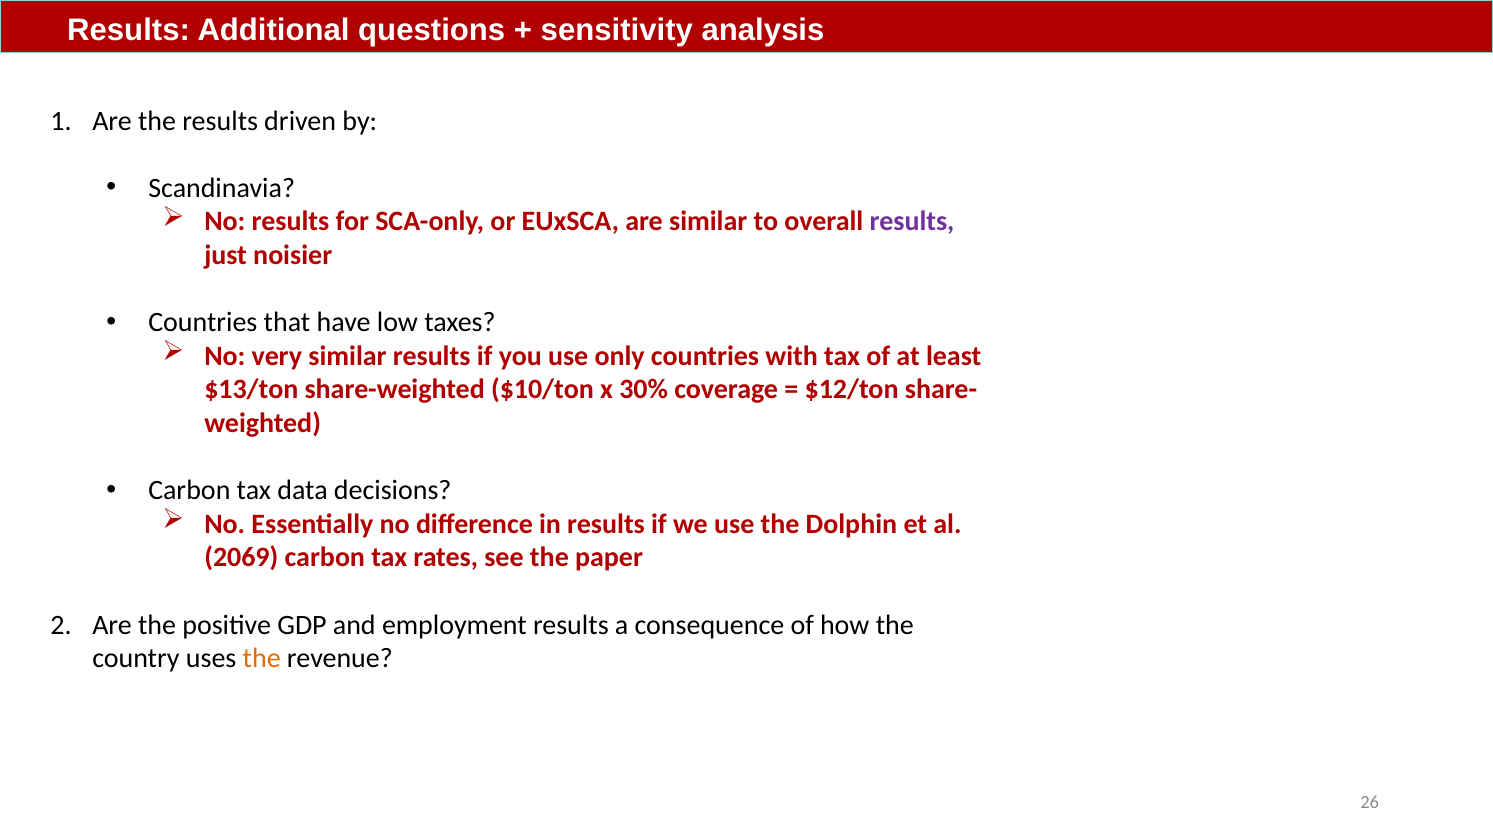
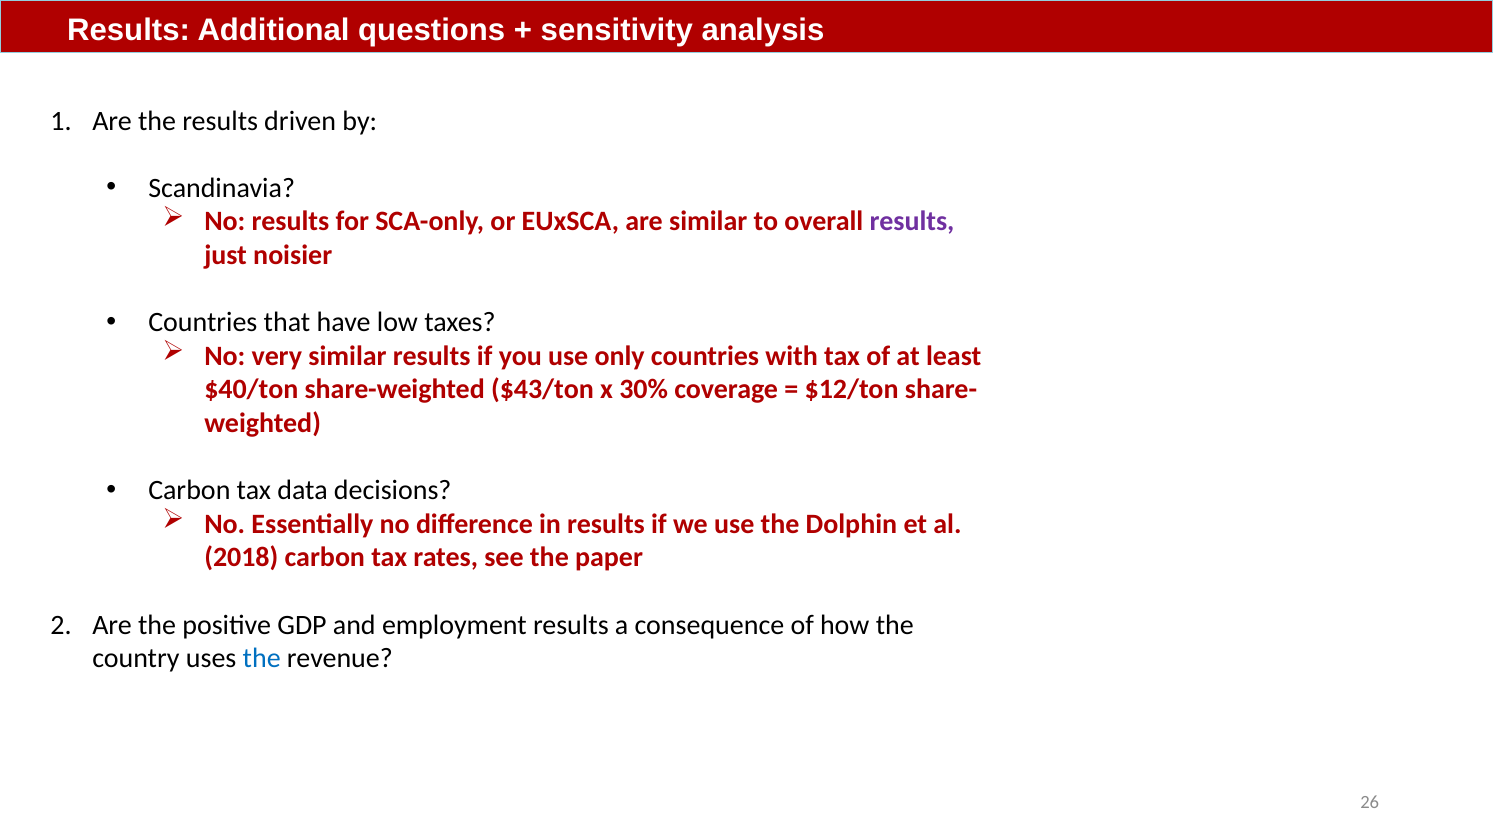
$13/ton: $13/ton -> $40/ton
$10/ton: $10/ton -> $43/ton
2069: 2069 -> 2018
the at (262, 658) colour: orange -> blue
